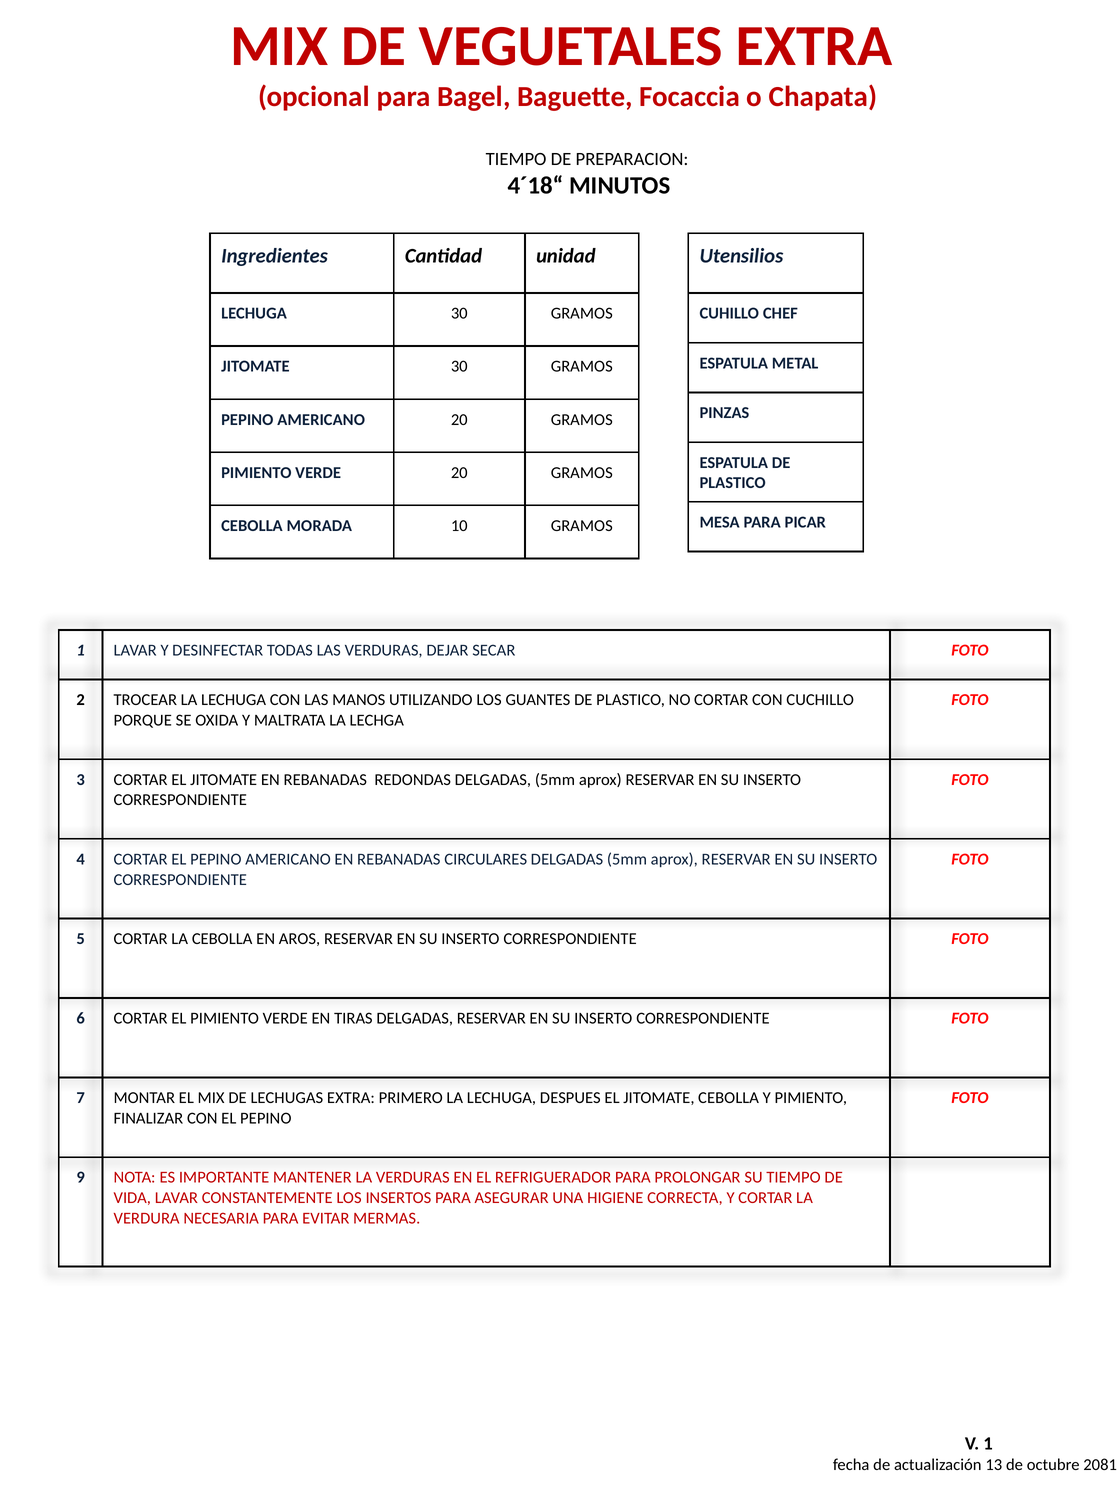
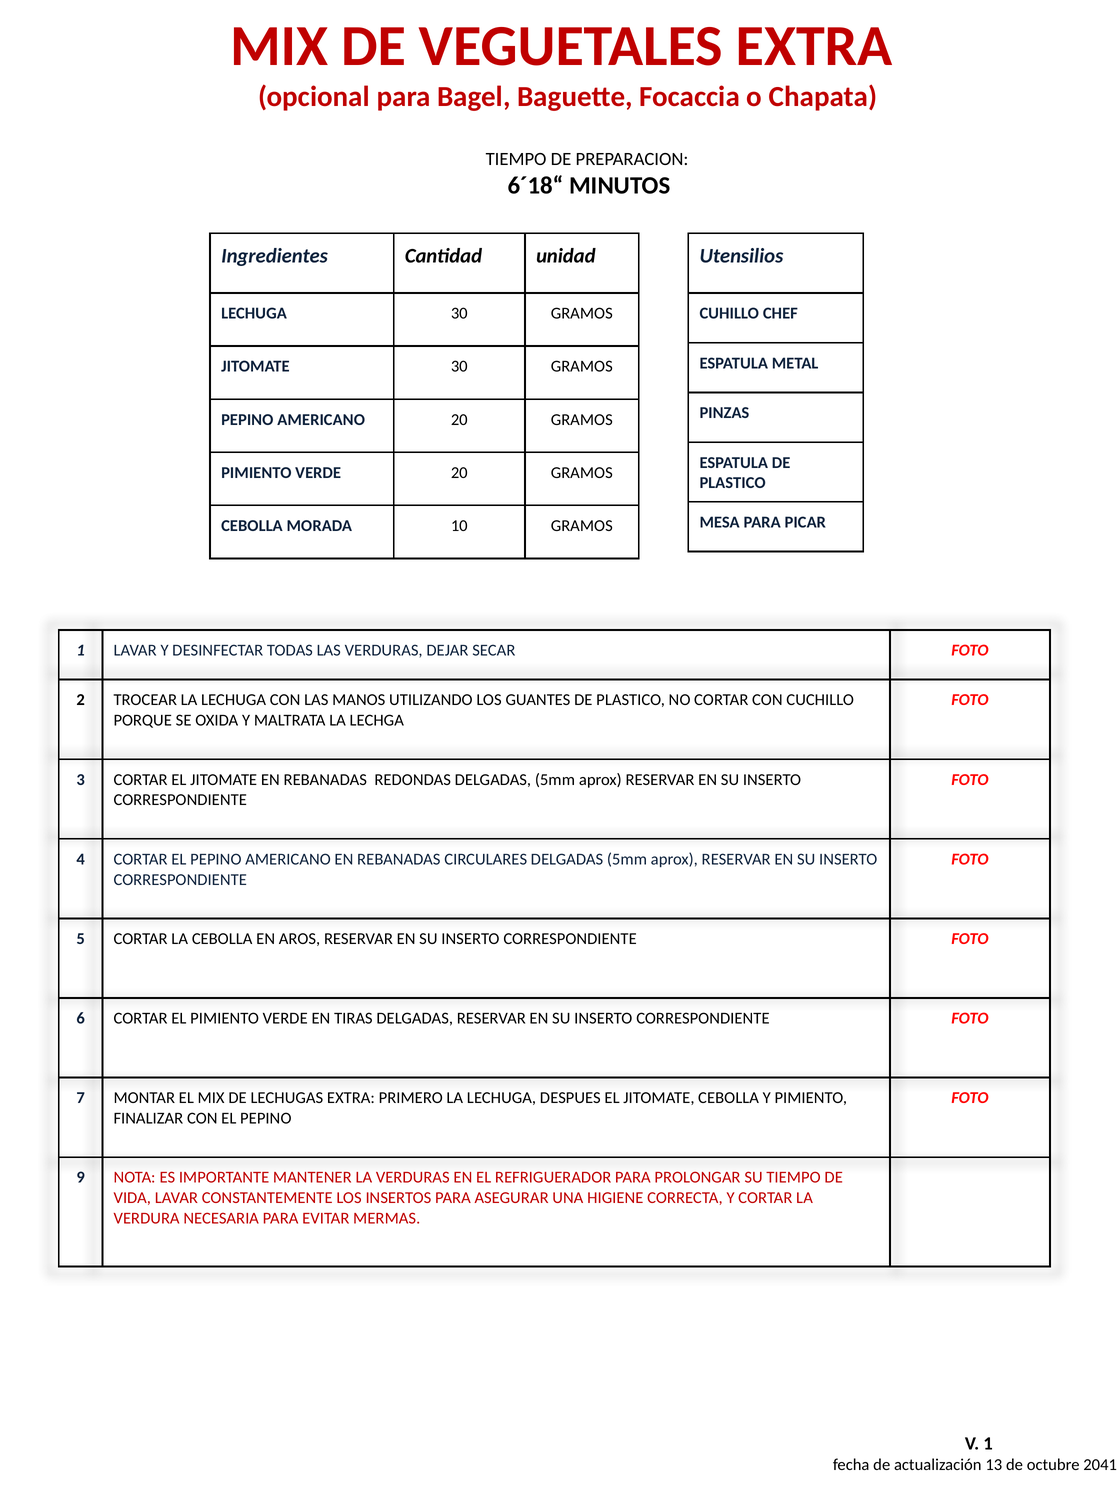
4´18“: 4´18“ -> 6´18“
2081: 2081 -> 2041
